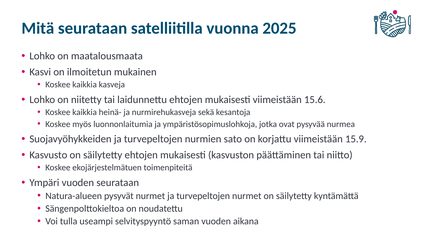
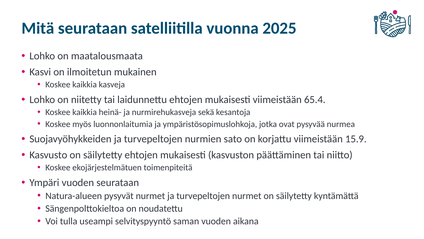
15.6: 15.6 -> 65.4
